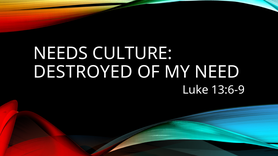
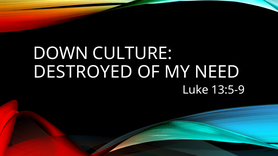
NEEDS: NEEDS -> DOWN
13:6-9: 13:6-9 -> 13:5-9
